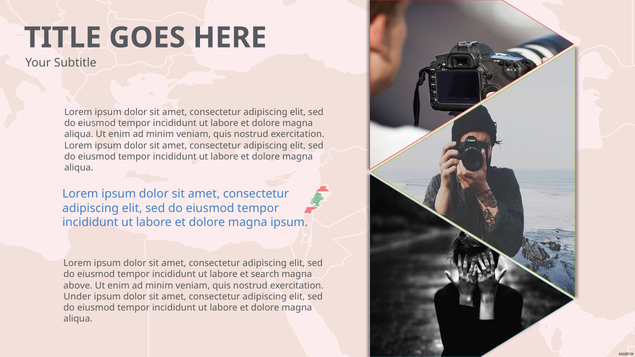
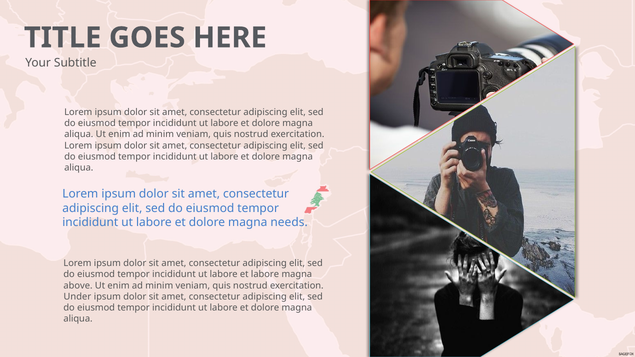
magna ipsum: ipsum -> needs
et search: search -> labore
